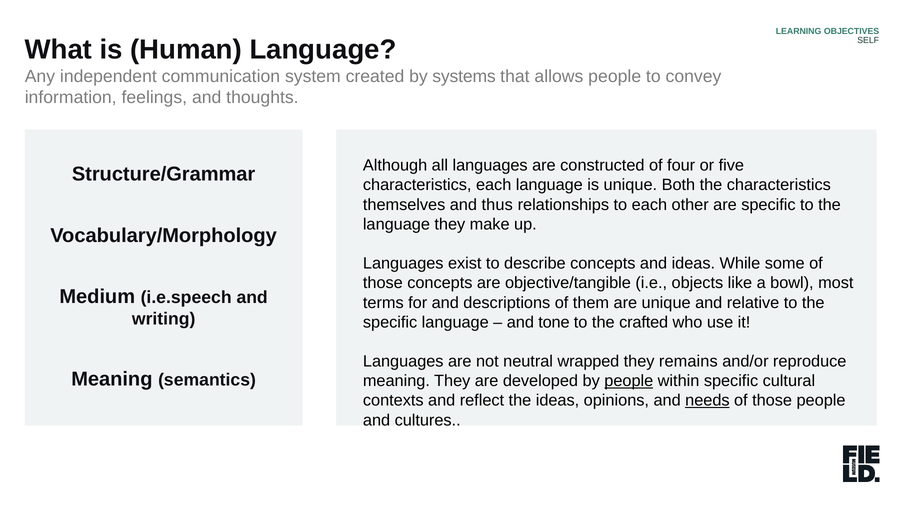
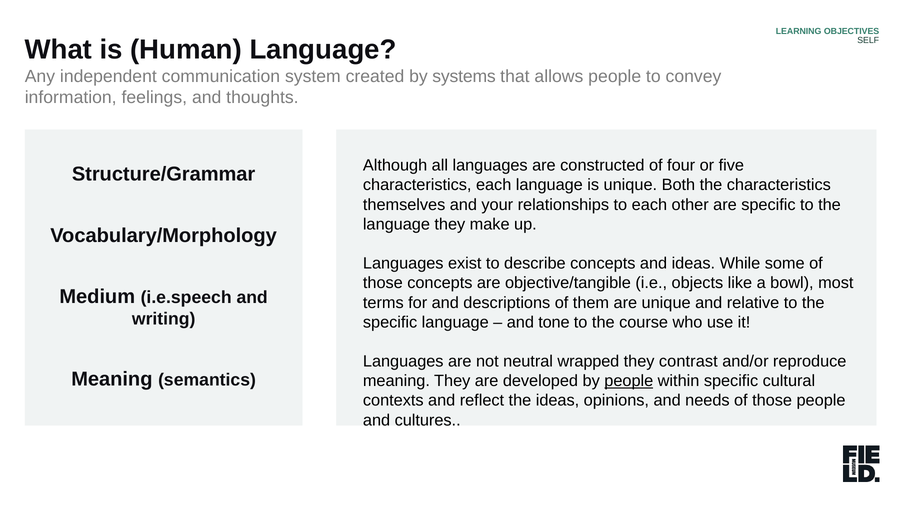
thus: thus -> your
crafted: crafted -> course
remains: remains -> contrast
needs underline: present -> none
